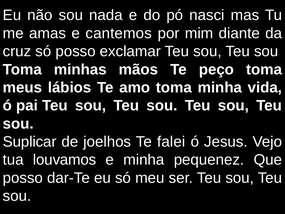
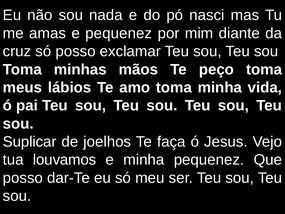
e cantemos: cantemos -> pequenez
falei: falei -> faça
